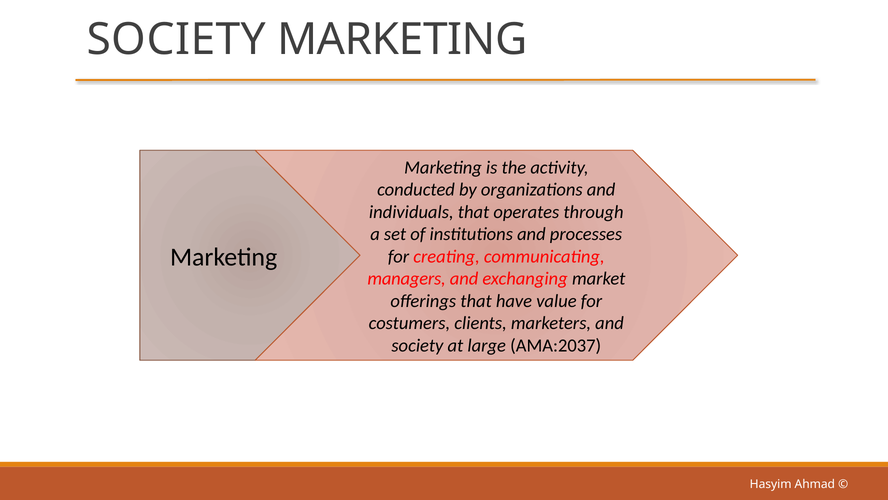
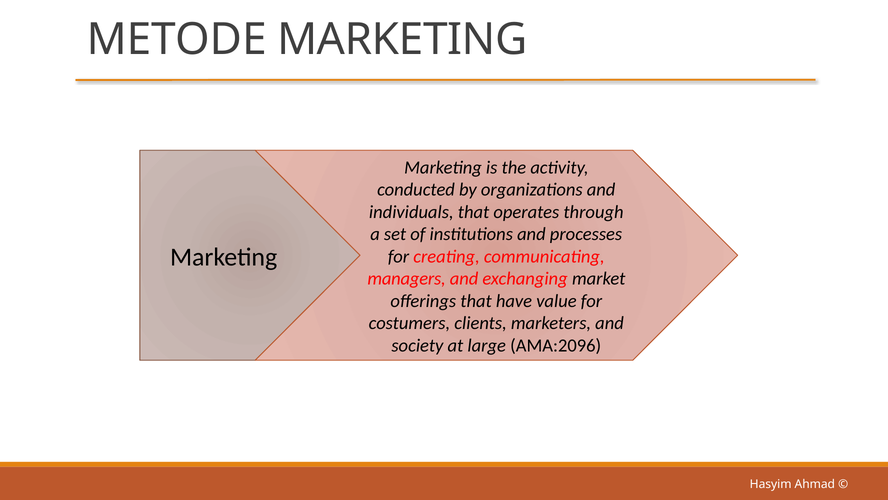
SOCIETY at (176, 40): SOCIETY -> METODE
AMA:2037: AMA:2037 -> AMA:2096
